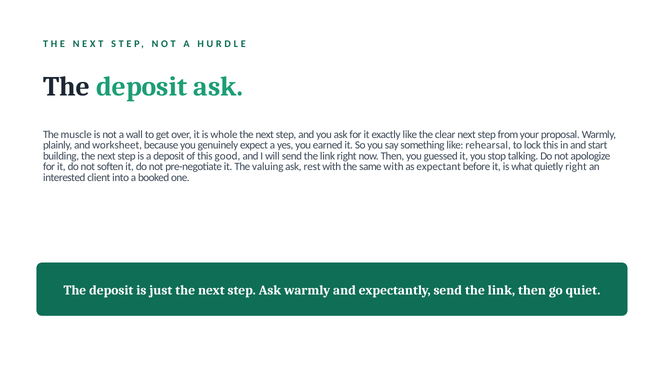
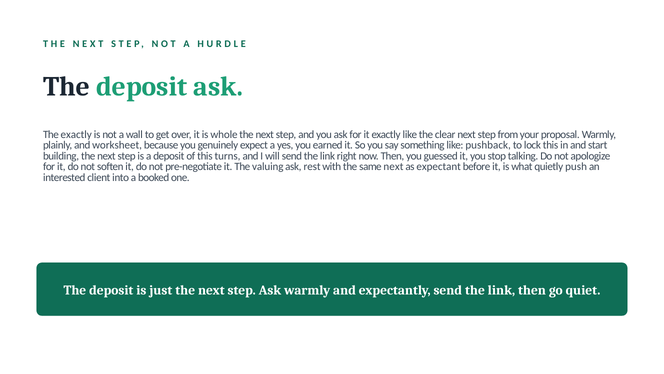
The muscle: muscle -> exactly
rehearsal: rehearsal -> pushback
good: good -> turns
same with: with -> next
quietly right: right -> push
